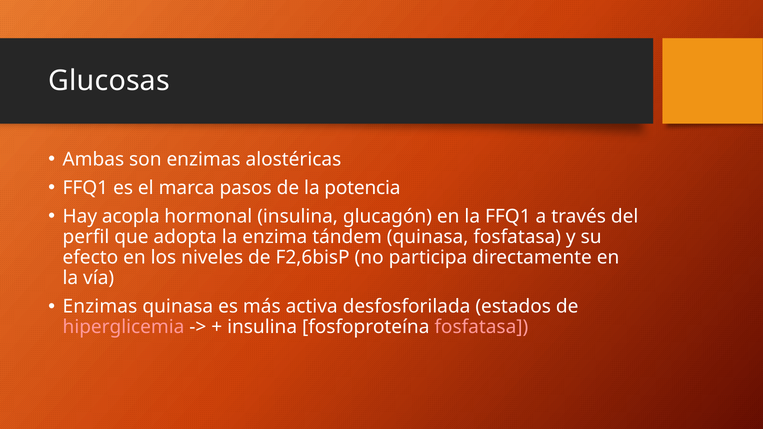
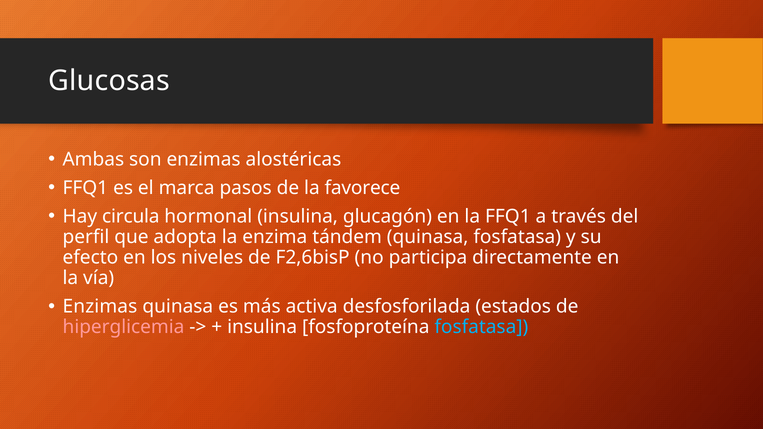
potencia: potencia -> favorece
acopla: acopla -> circula
fosfatasa at (481, 327) colour: pink -> light blue
